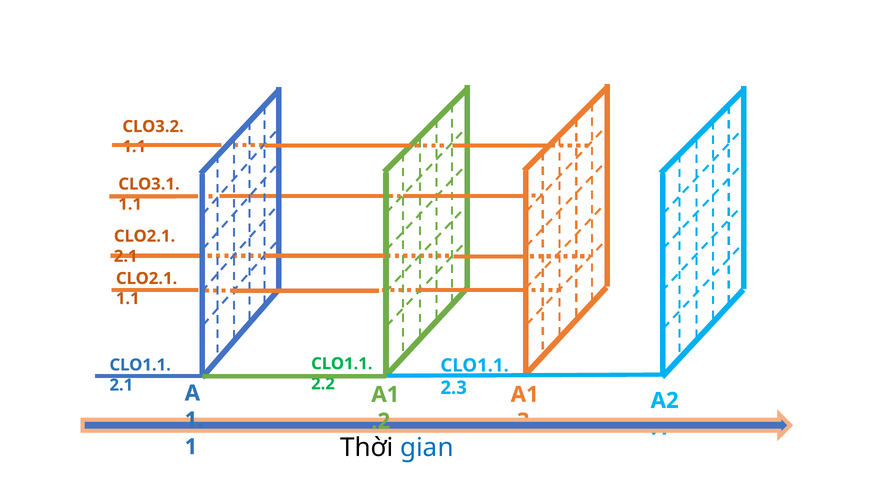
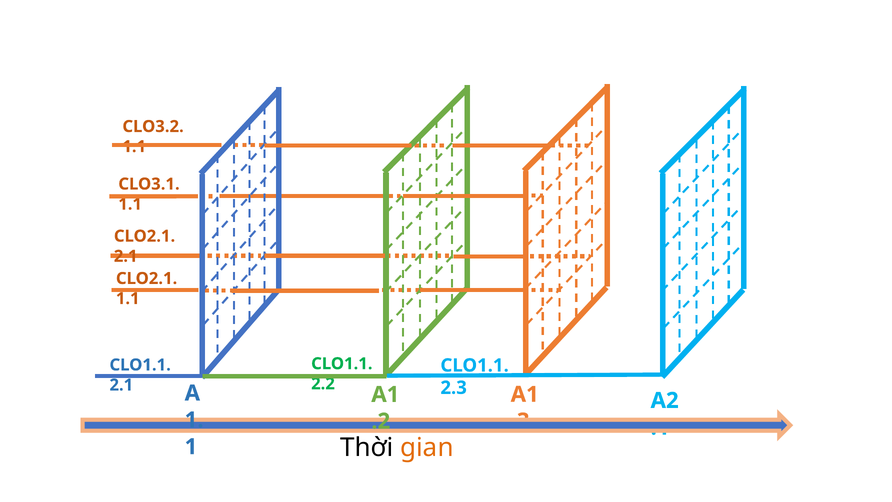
gian colour: blue -> orange
